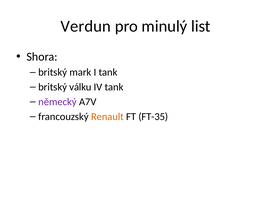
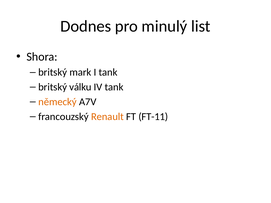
Verdun: Verdun -> Dodnes
německý colour: purple -> orange
FT-35: FT-35 -> FT-11
